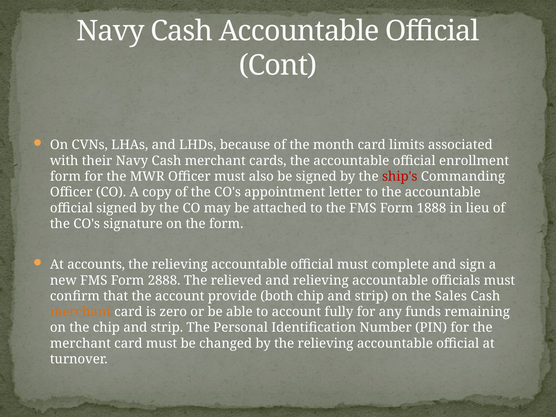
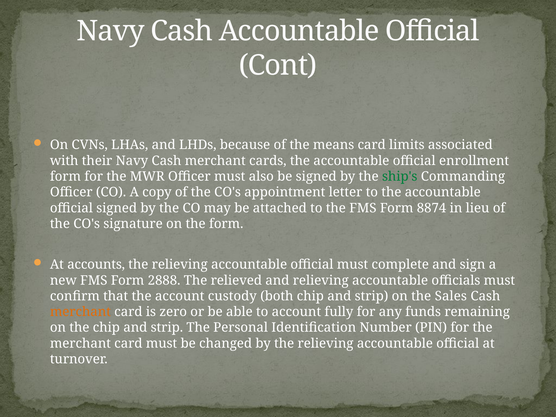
month: month -> means
ship's colour: red -> green
1888: 1888 -> 8874
provide: provide -> custody
